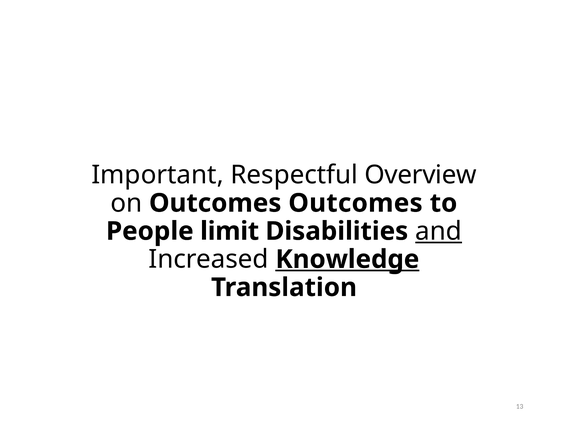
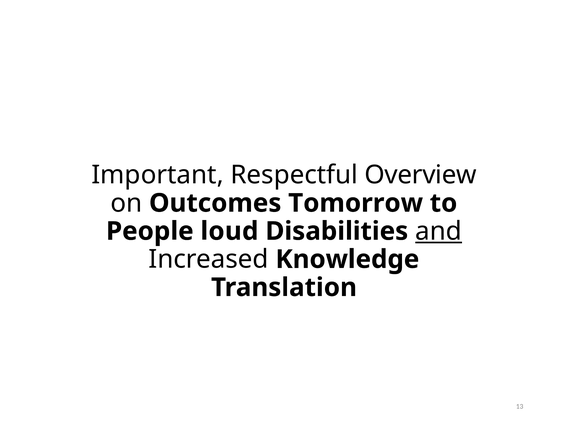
Outcomes Outcomes: Outcomes -> Tomorrow
limit: limit -> loud
Knowledge underline: present -> none
